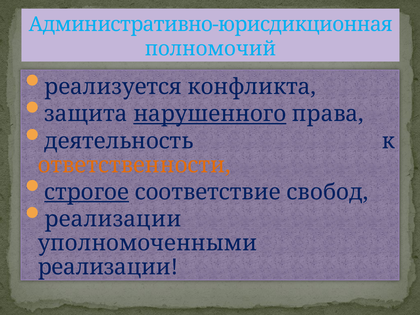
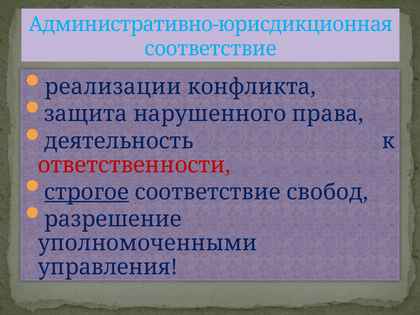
полномочий at (211, 49): полномочий -> соответствие
реализуется: реализуется -> реализации
нарушенного underline: present -> none
ответственности colour: orange -> red
реализации at (113, 219): реализации -> разрешение
реализации at (108, 267): реализации -> управления
